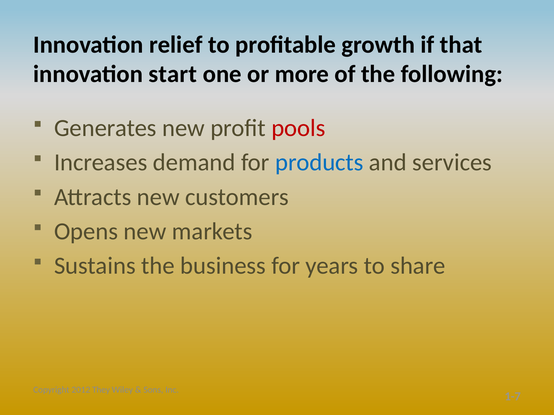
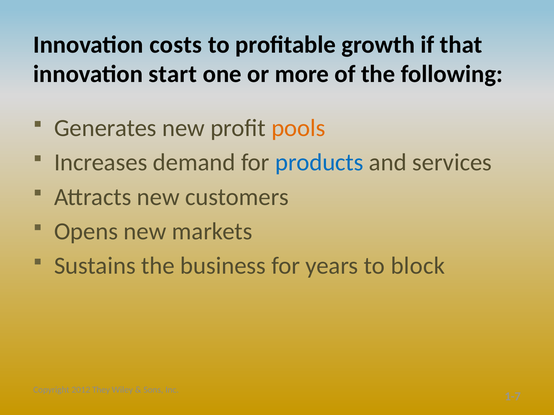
relief: relief -> costs
pools colour: red -> orange
share: share -> block
